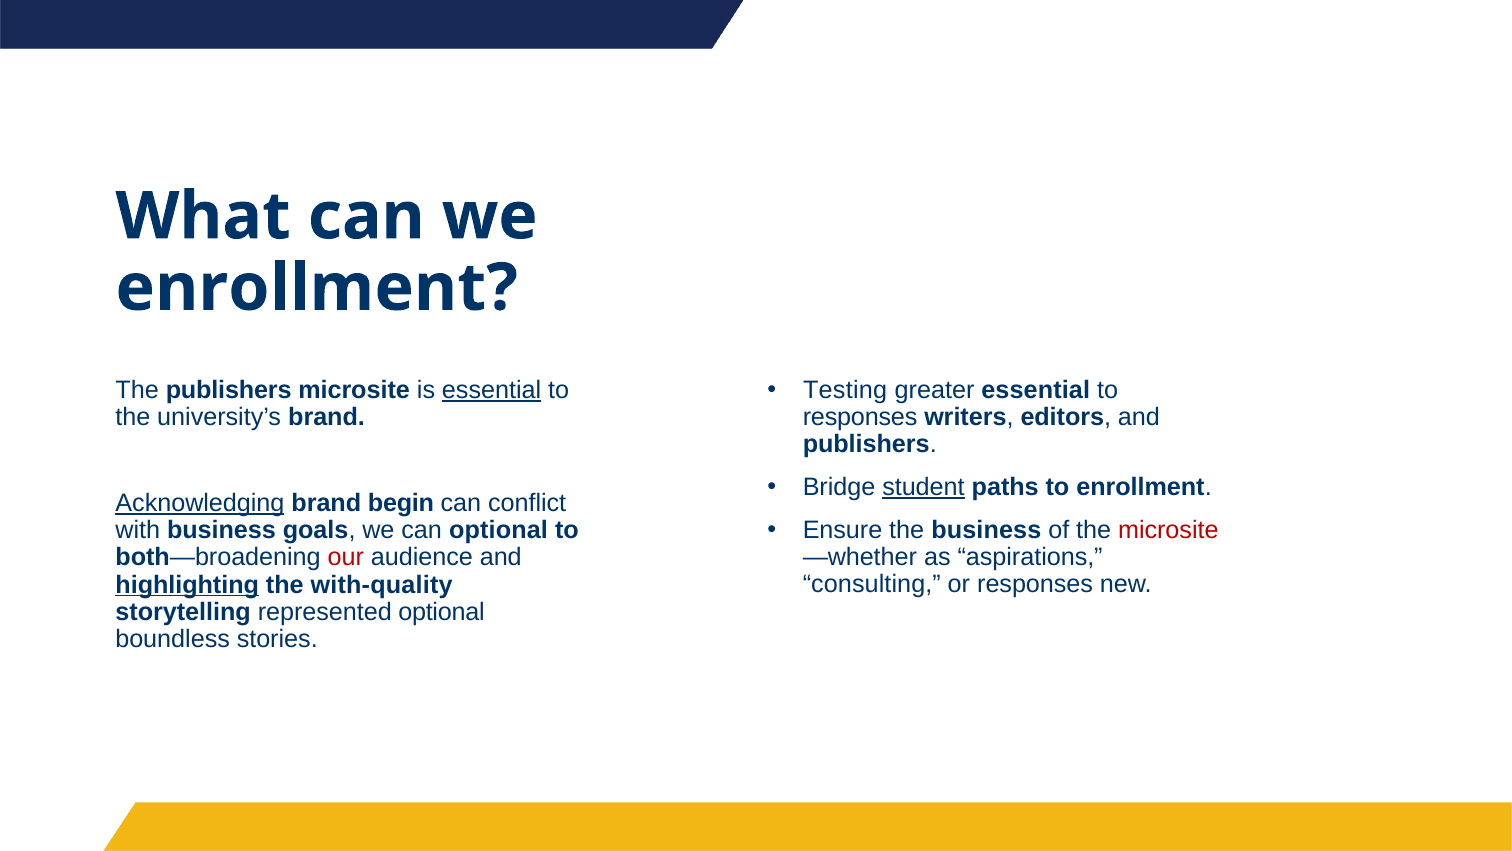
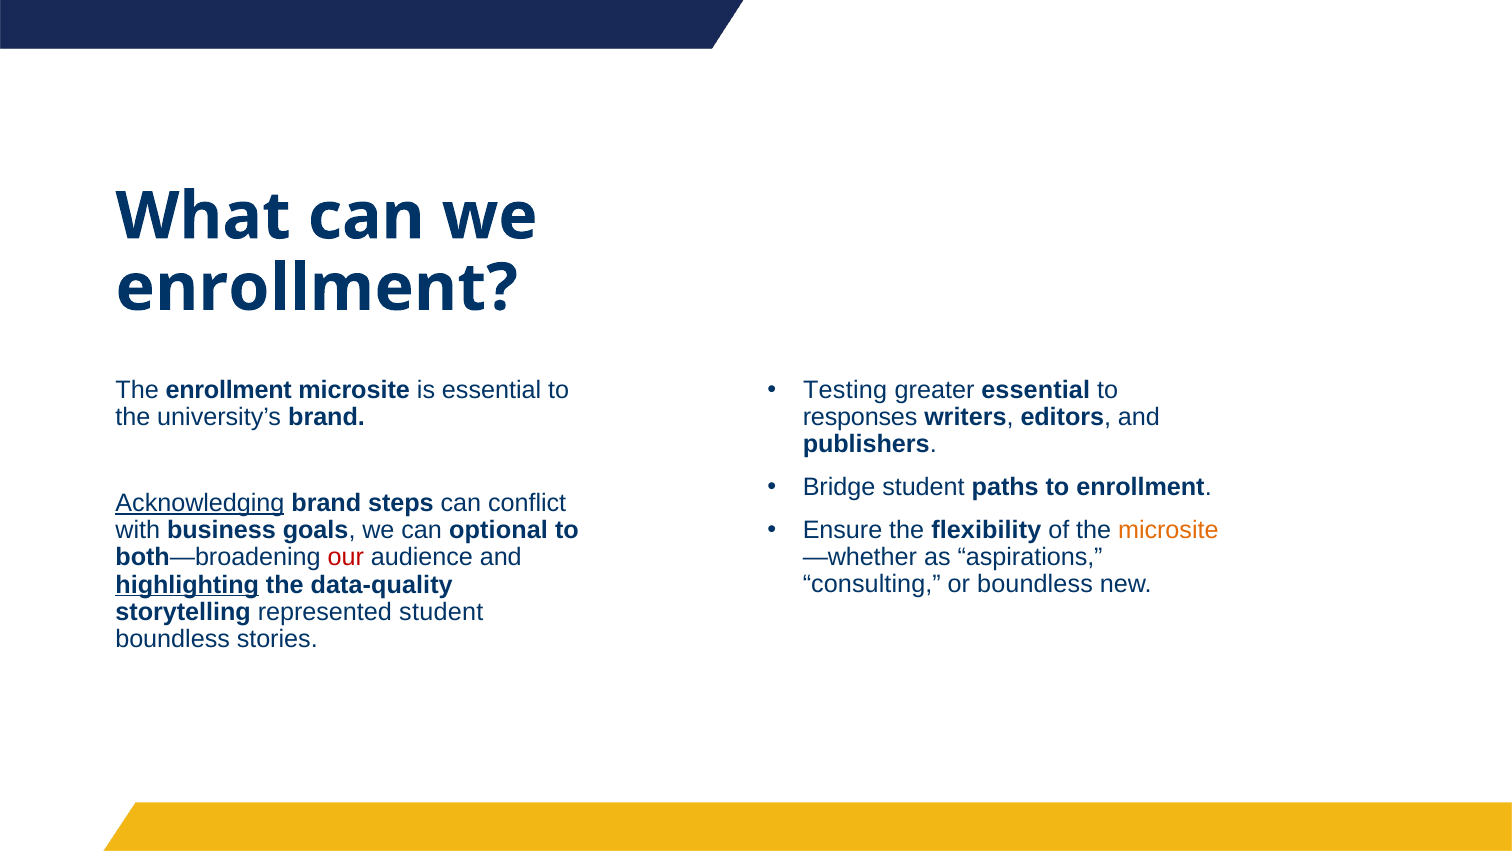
The publishers: publishers -> enrollment
essential at (492, 390) underline: present -> none
student at (923, 487) underline: present -> none
begin: begin -> steps
the business: business -> flexibility
microsite at (1168, 530) colour: red -> orange
with-quality: with-quality -> data-quality
or responses: responses -> boundless
represented optional: optional -> student
